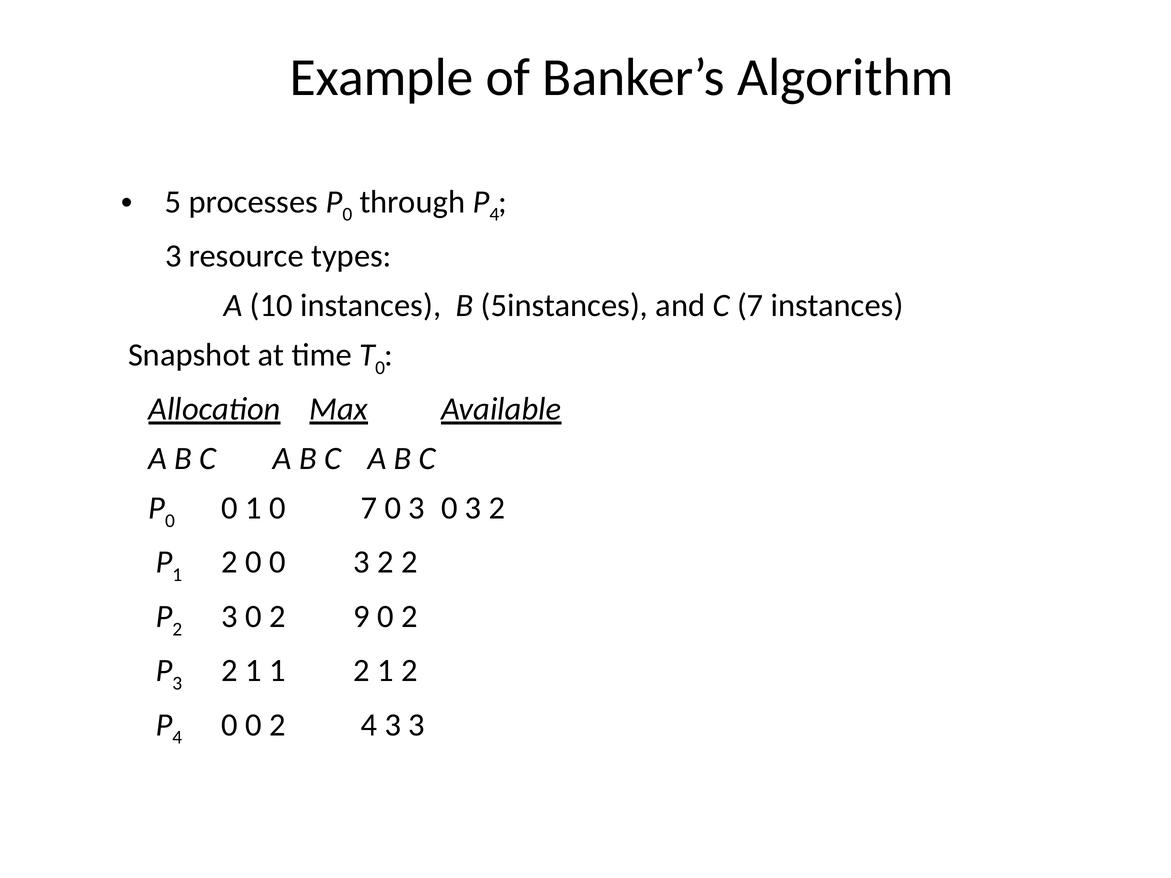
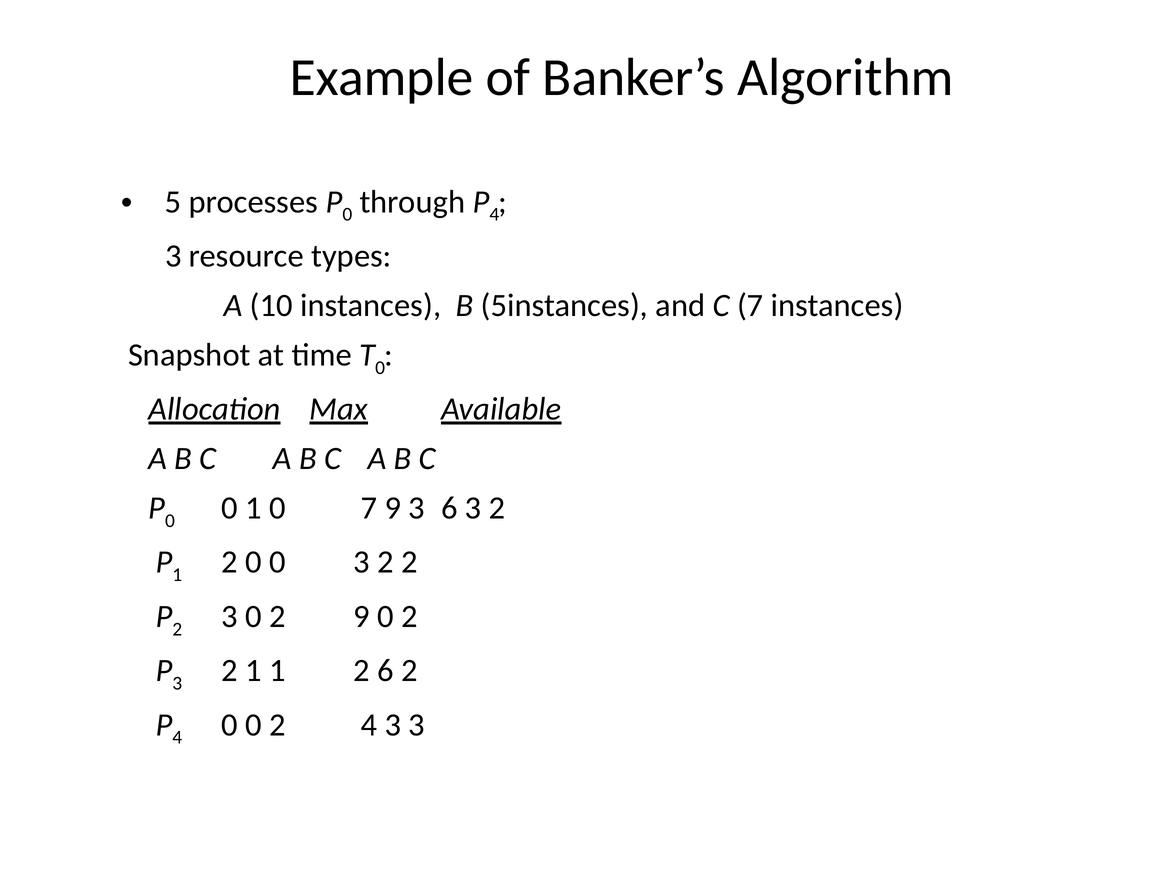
7 0: 0 -> 9
0 at (449, 508): 0 -> 6
1 2 1: 1 -> 6
